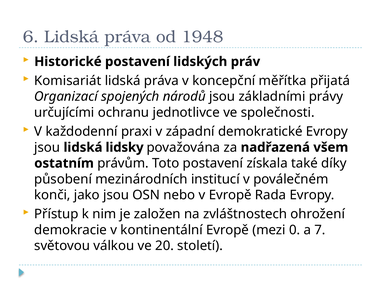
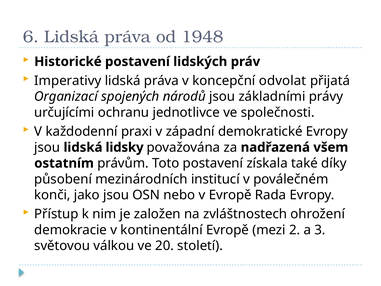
Komisariát: Komisariát -> Imperativy
měřítka: měřítka -> odvolat
0: 0 -> 2
7: 7 -> 3
